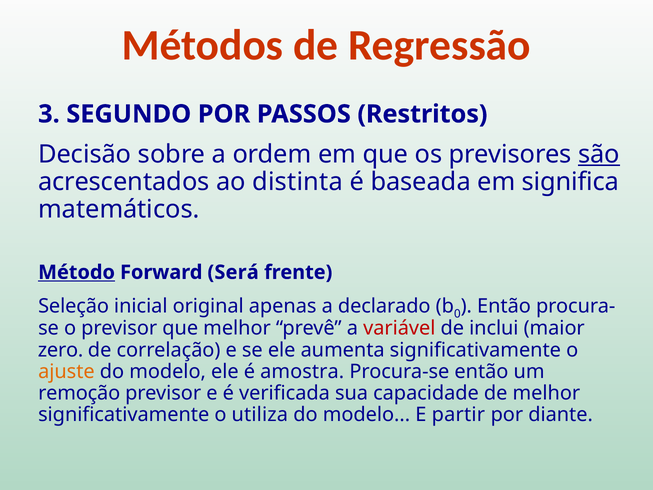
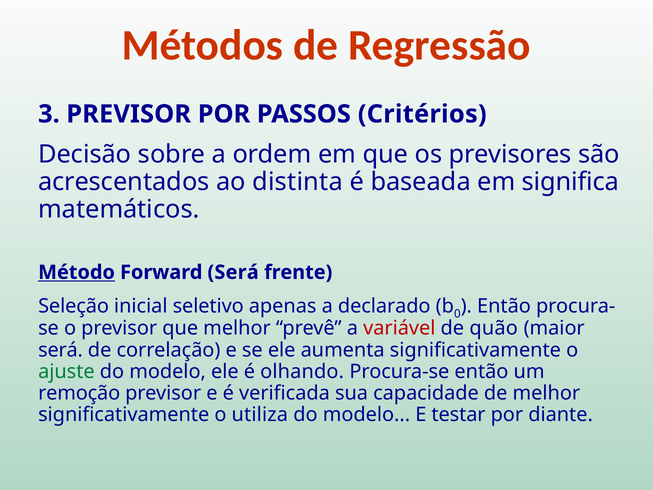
3 SEGUNDO: SEGUNDO -> PREVISOR
Restritos: Restritos -> Critérios
são underline: present -> none
original: original -> seletivo
inclui: inclui -> quão
zero at (61, 350): zero -> será
ajuste colour: orange -> green
amostra: amostra -> olhando
partir: partir -> testar
